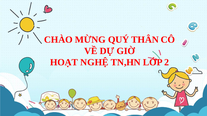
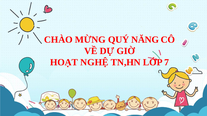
THÂN: THÂN -> NĂNG
2: 2 -> 7
